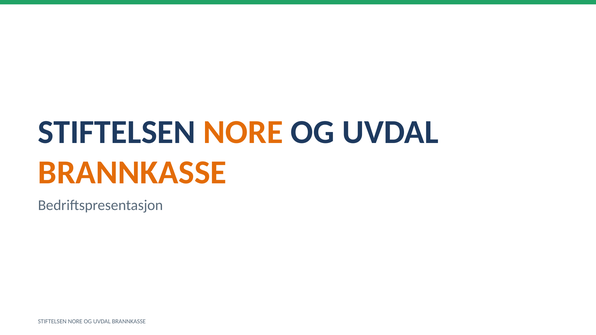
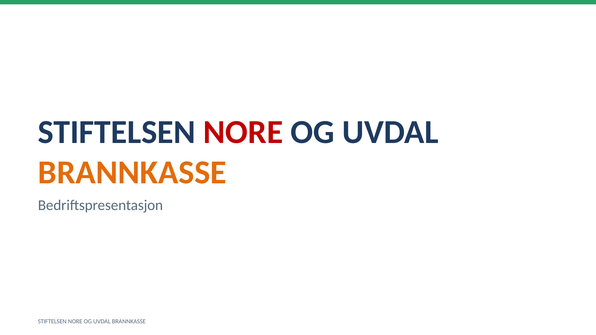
NORE at (243, 132) colour: orange -> red
